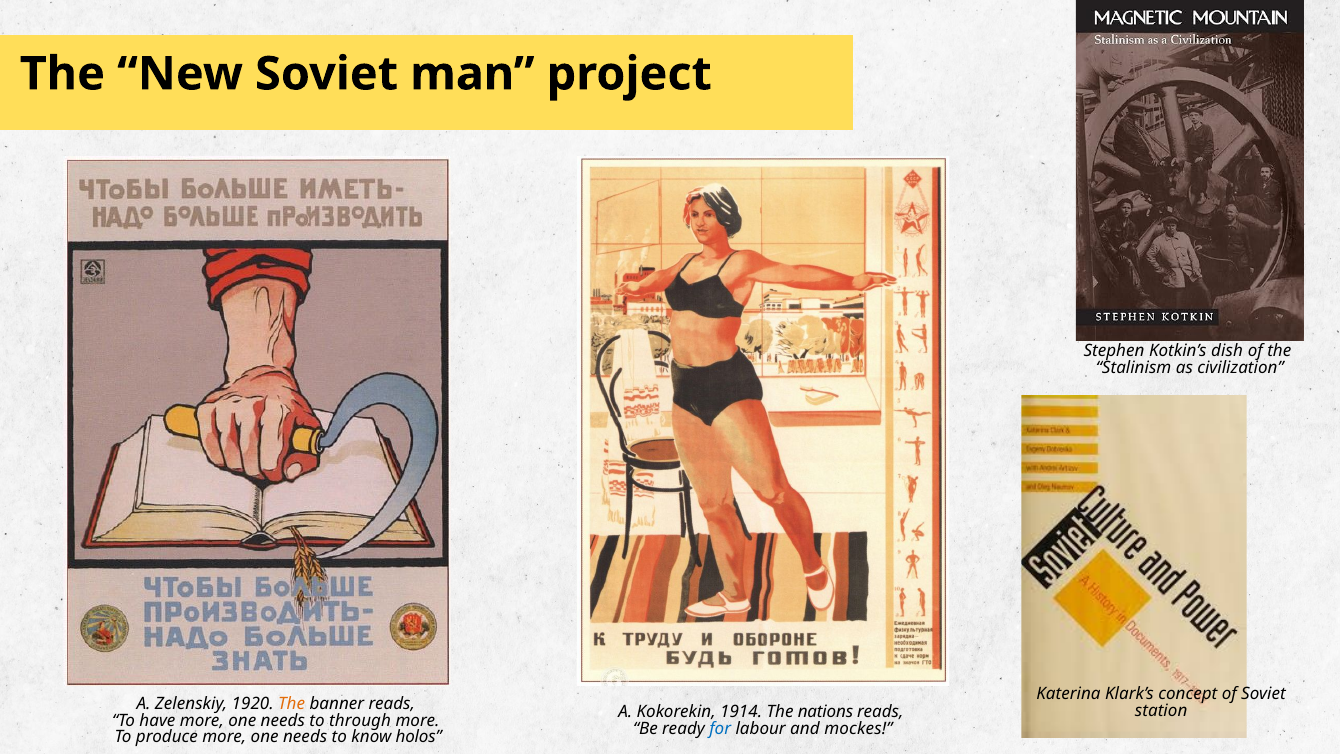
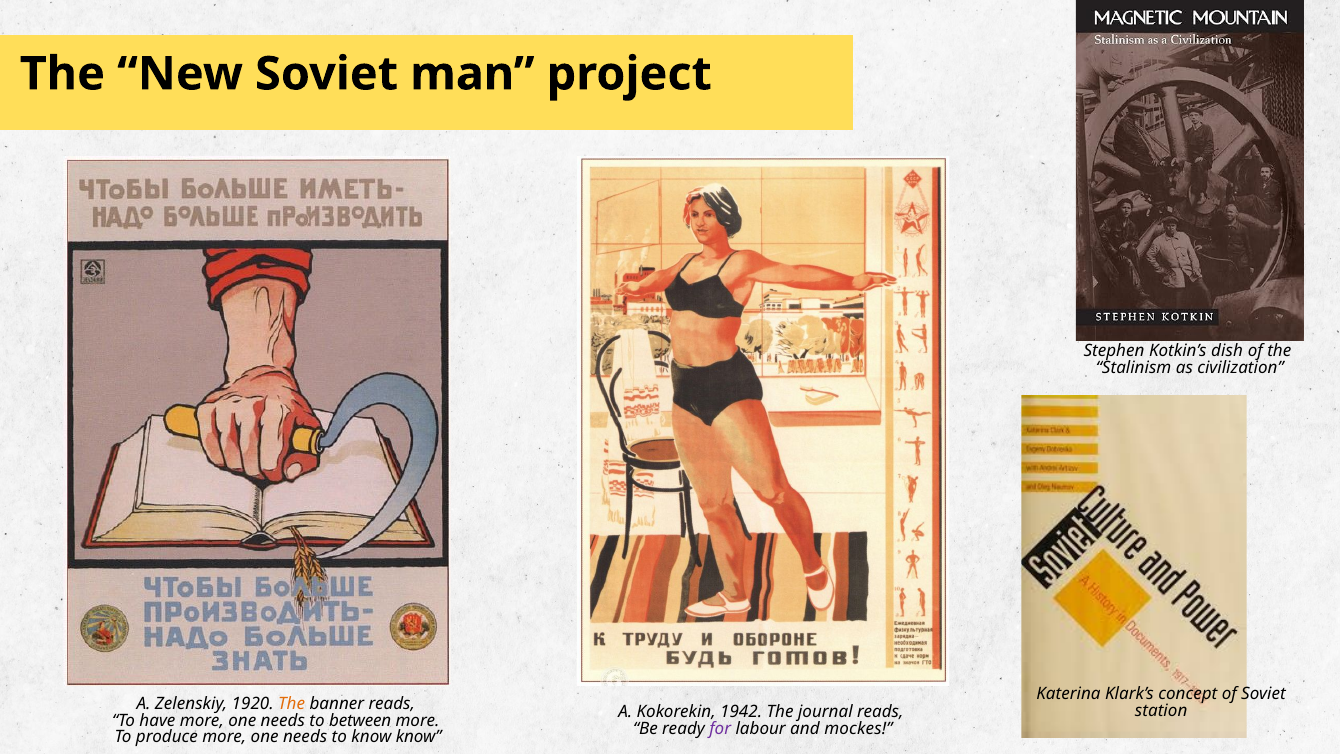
1914: 1914 -> 1942
nations: nations -> journal
through: through -> between
for colour: blue -> purple
know holos: holos -> know
